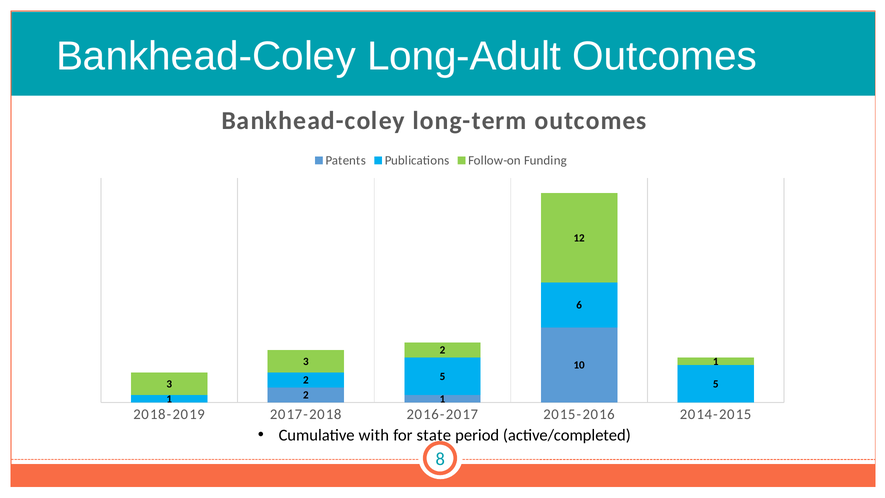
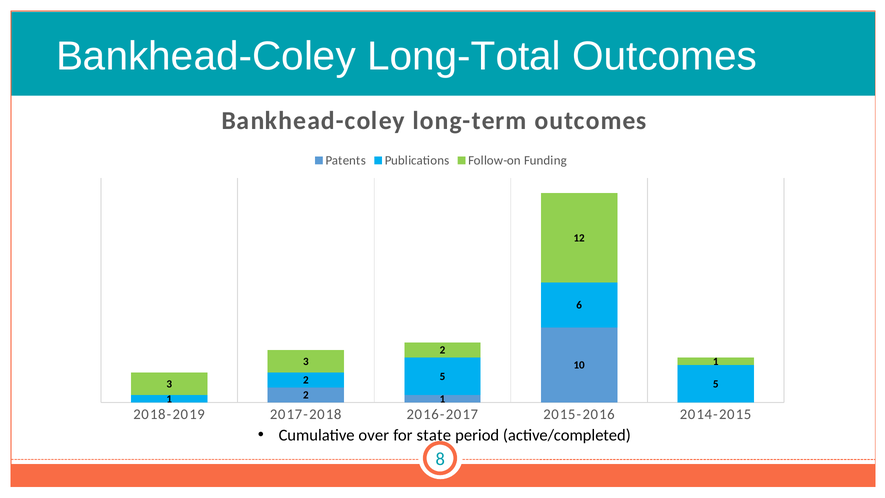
Long-Adult: Long-Adult -> Long-Total
with: with -> over
